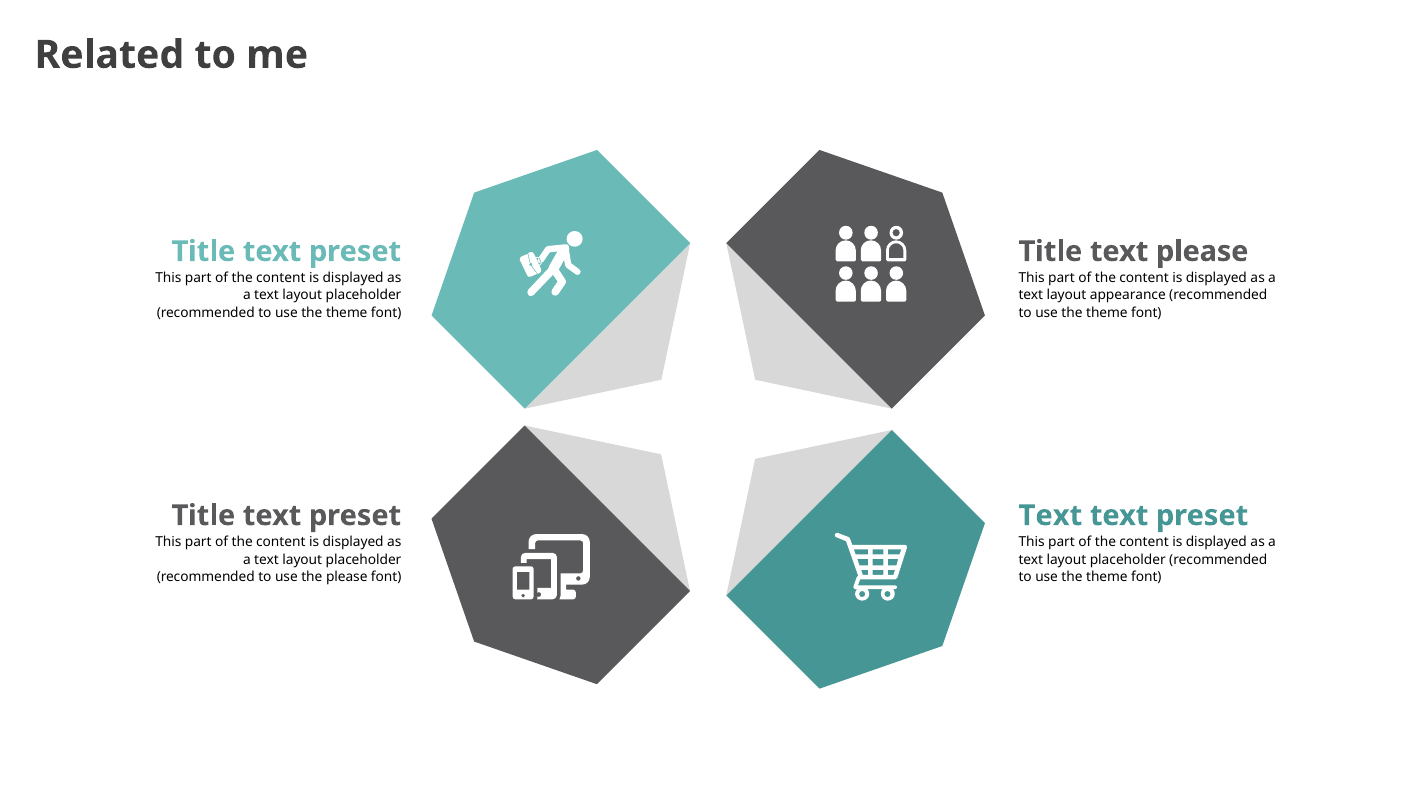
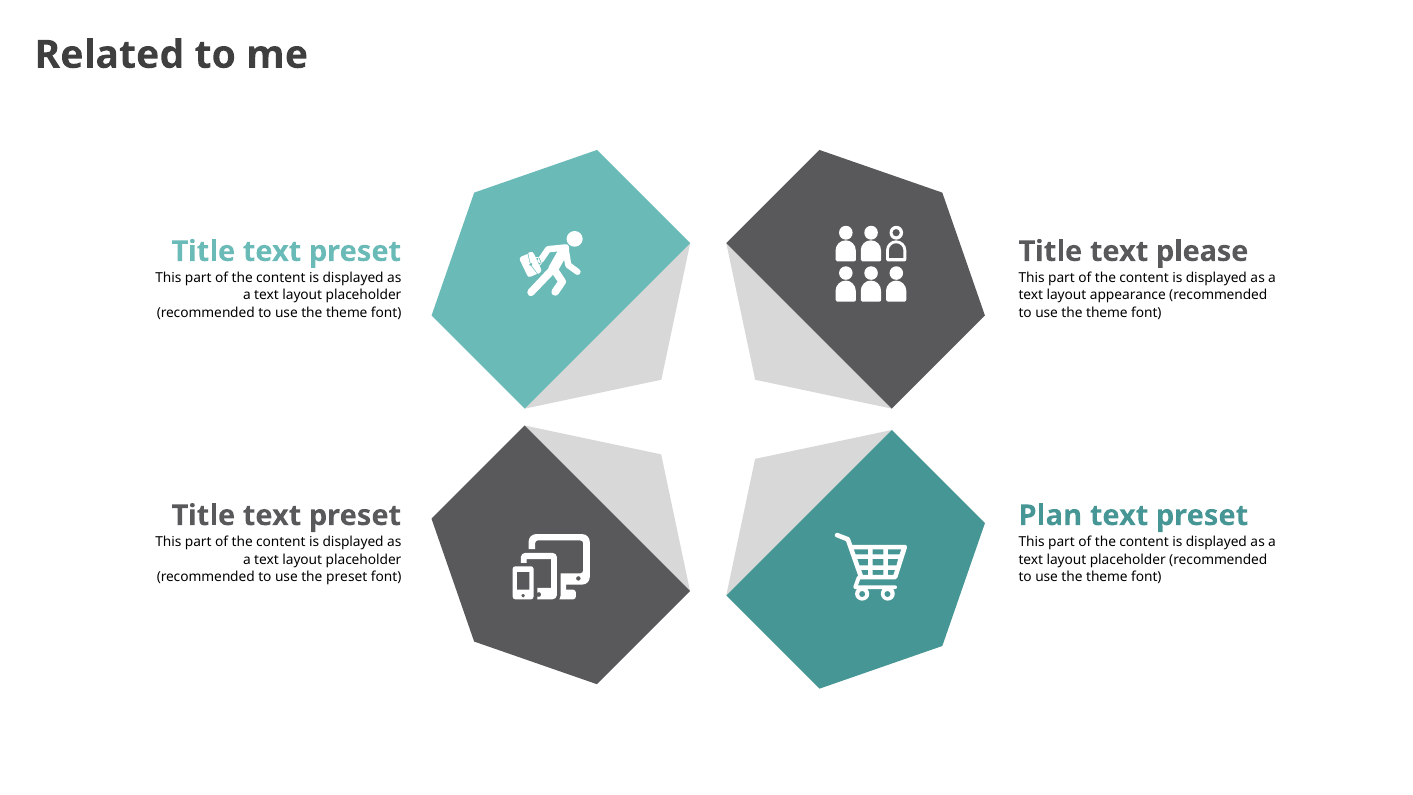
Text at (1050, 515): Text -> Plan
the please: please -> preset
